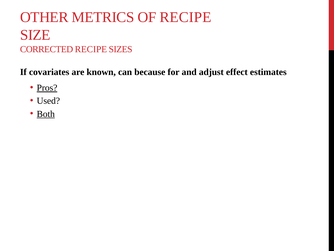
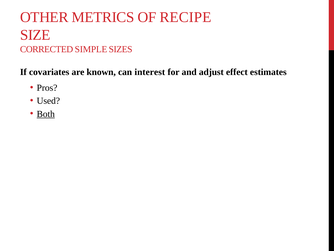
CORRECTED RECIPE: RECIPE -> SIMPLE
because: because -> interest
Pros underline: present -> none
